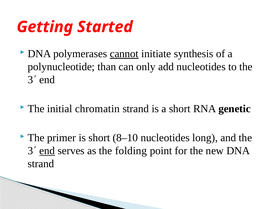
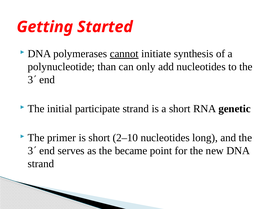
chromatin: chromatin -> participate
8–10: 8–10 -> 2–10
end at (47, 150) underline: present -> none
folding: folding -> became
